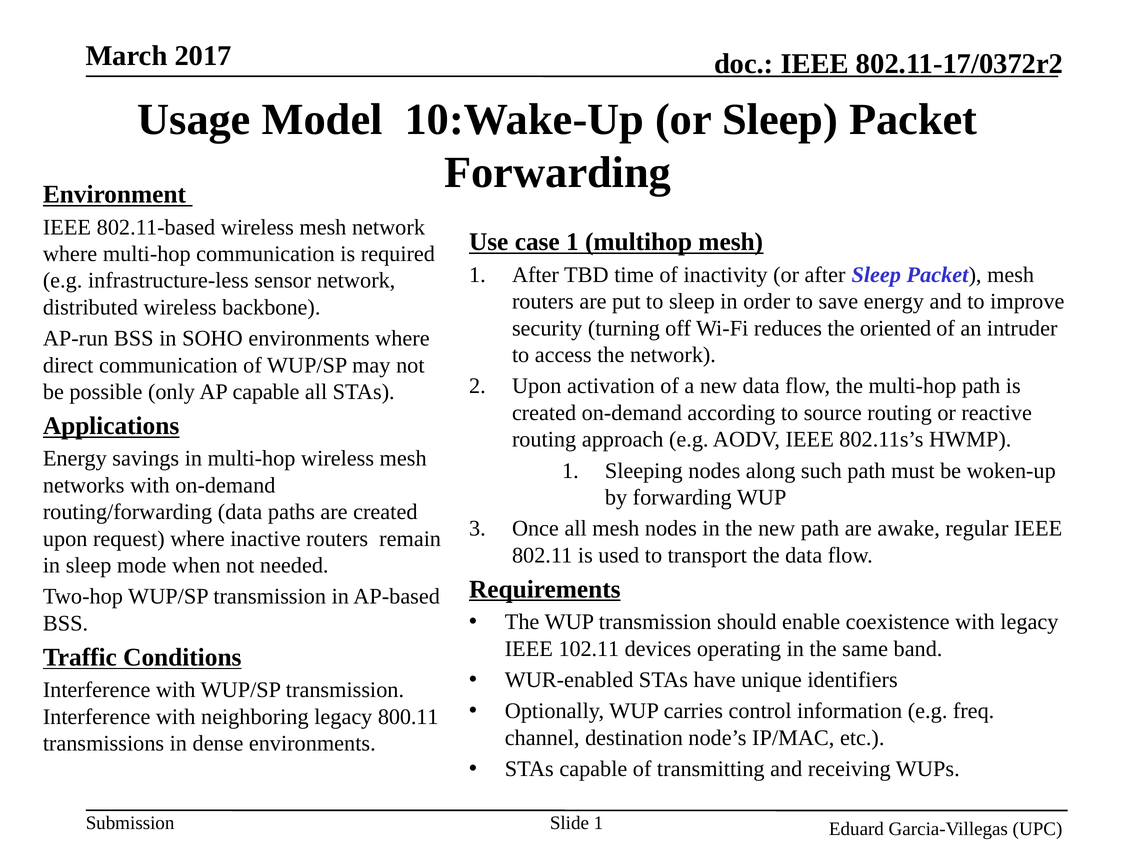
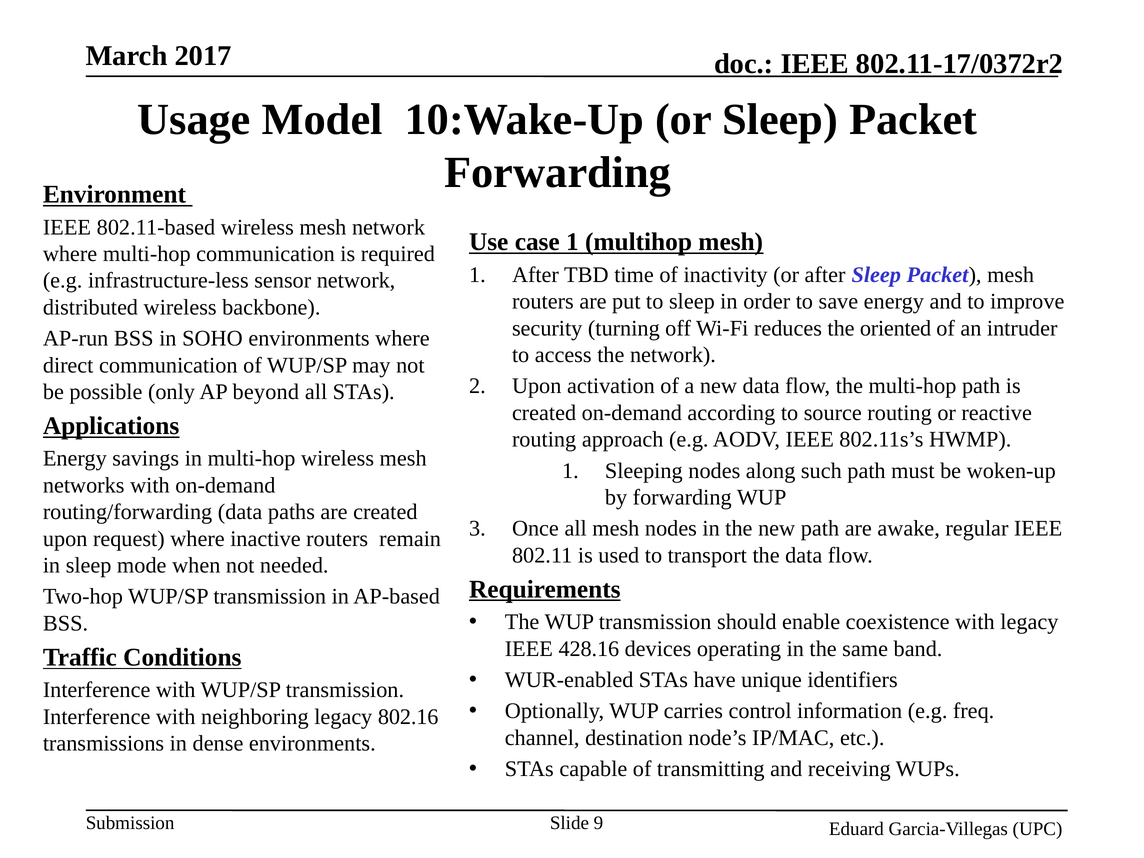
AP capable: capable -> beyond
102.11: 102.11 -> 428.16
800.11: 800.11 -> 802.16
Slide 1: 1 -> 9
